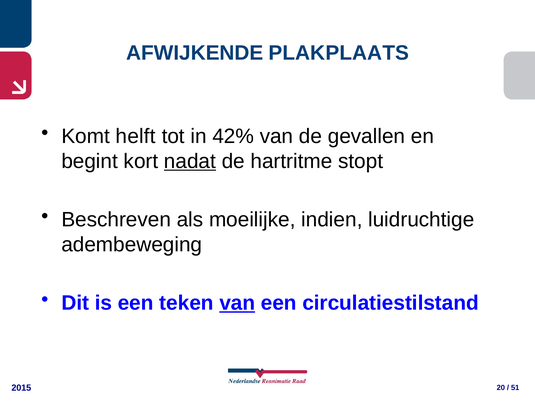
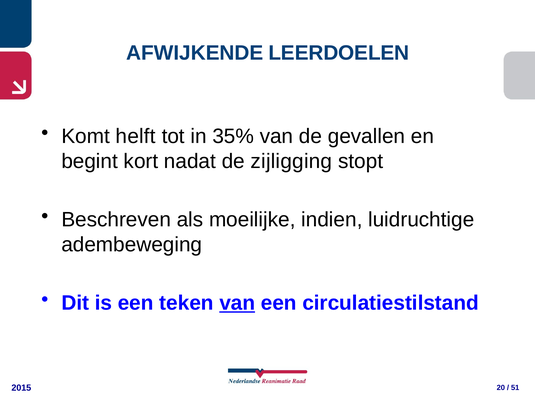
PLAKPLAATS: PLAKPLAATS -> LEERDOELEN
42%: 42% -> 35%
nadat underline: present -> none
hartritme: hartritme -> zijligging
